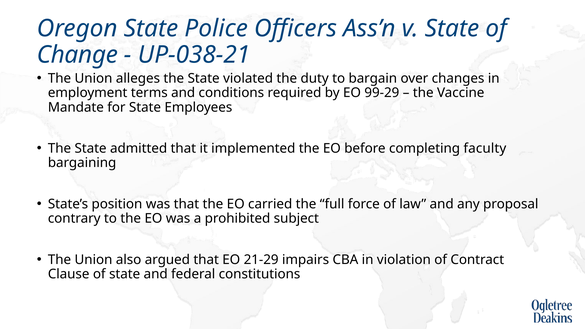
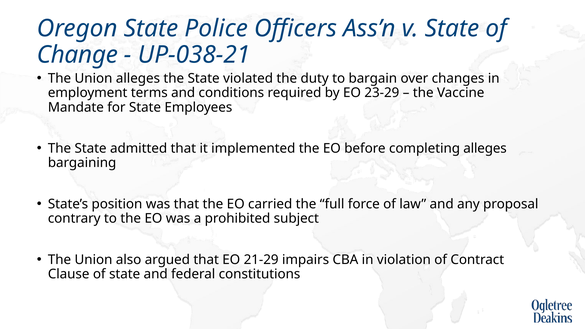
99-29: 99-29 -> 23-29
completing faculty: faculty -> alleges
